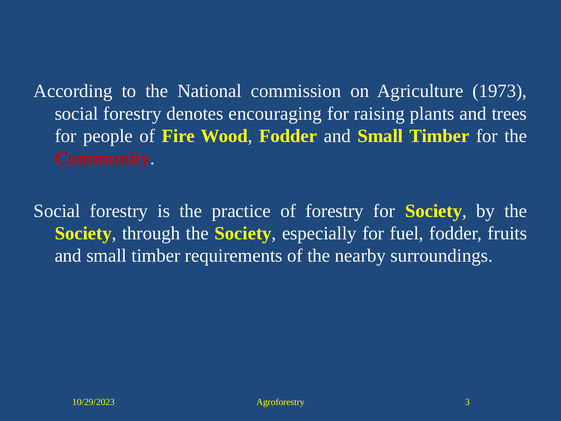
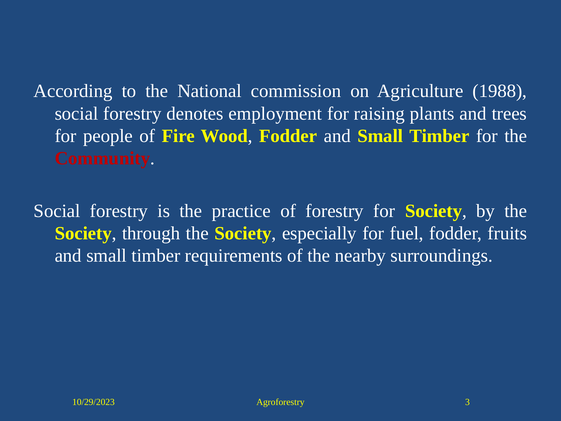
1973: 1973 -> 1988
encouraging: encouraging -> employment
